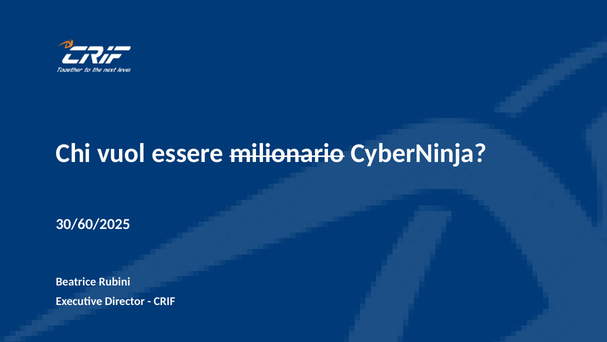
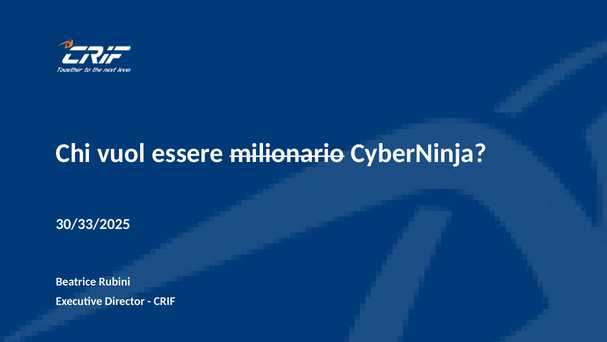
30/60/2025: 30/60/2025 -> 30/33/2025
